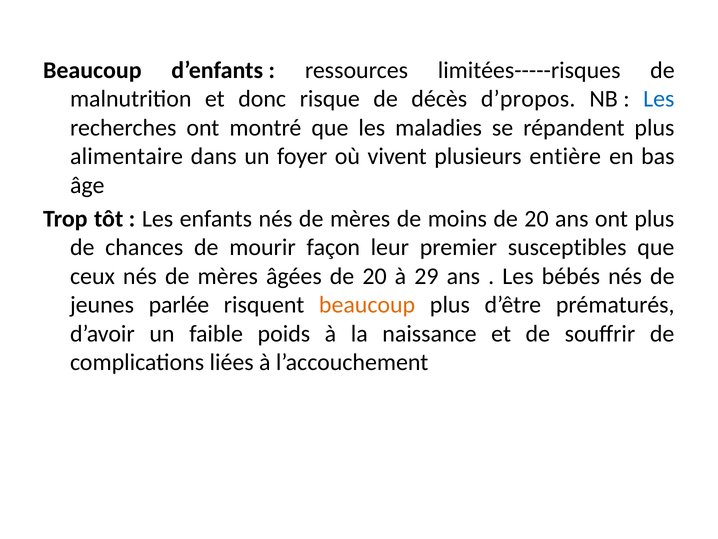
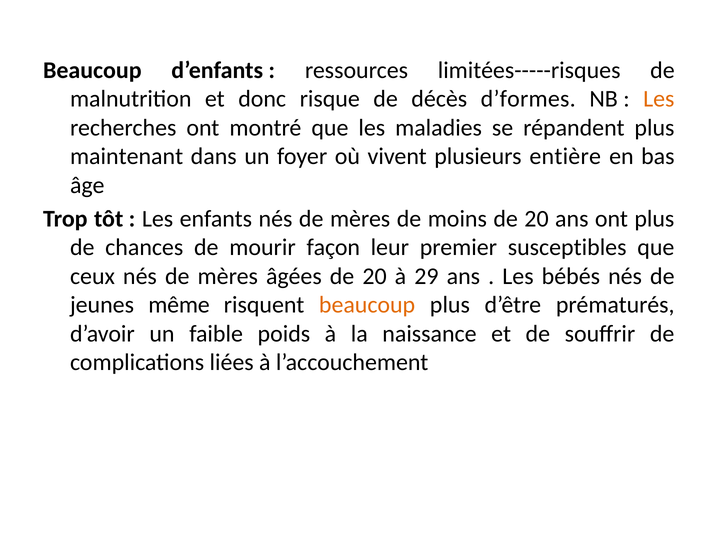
d’propos: d’propos -> d’formes
Les at (659, 99) colour: blue -> orange
alimentaire: alimentaire -> maintenant
parlée: parlée -> même
